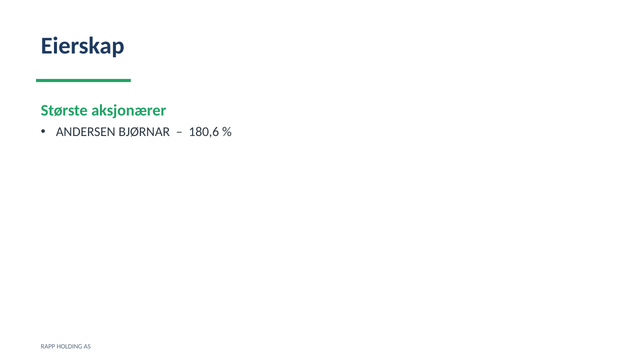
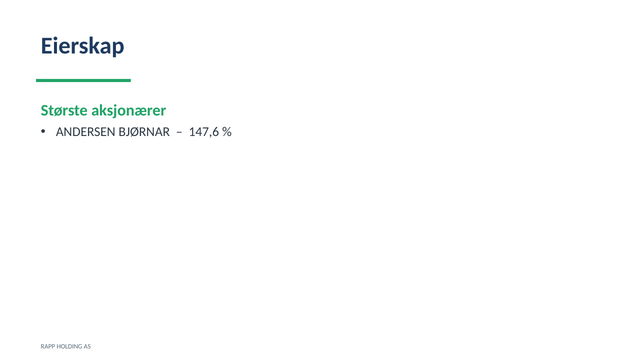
180,6: 180,6 -> 147,6
